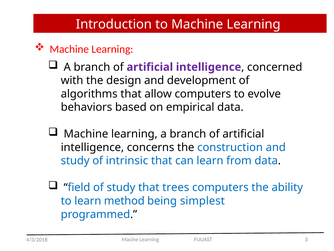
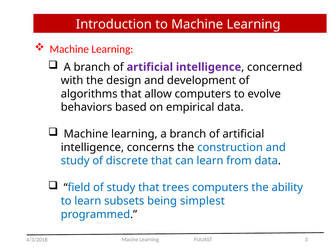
intrinsic: intrinsic -> discrete
method: method -> subsets
